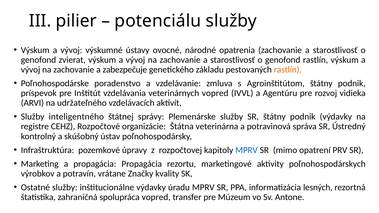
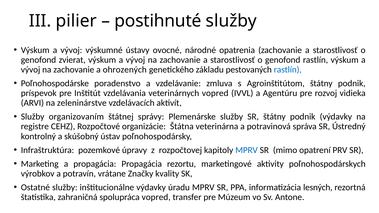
potenciálu: potenciálu -> postihnuté
zabezpečuje: zabezpečuje -> ohrozených
rastlín at (288, 70) colour: orange -> blue
udržateľného: udržateľného -> zeleninárstve
inteligentného: inteligentného -> organizovaním
